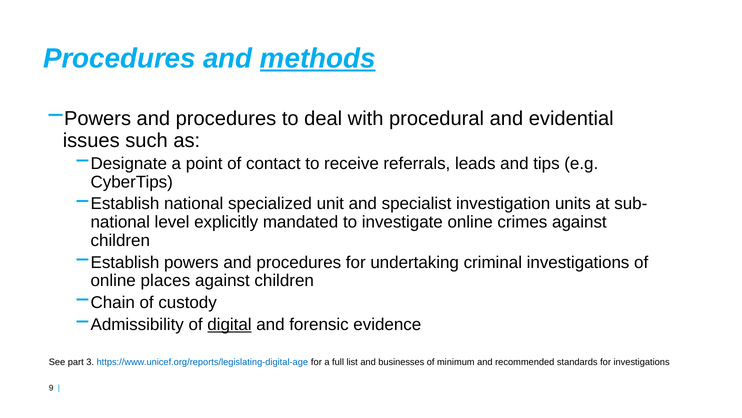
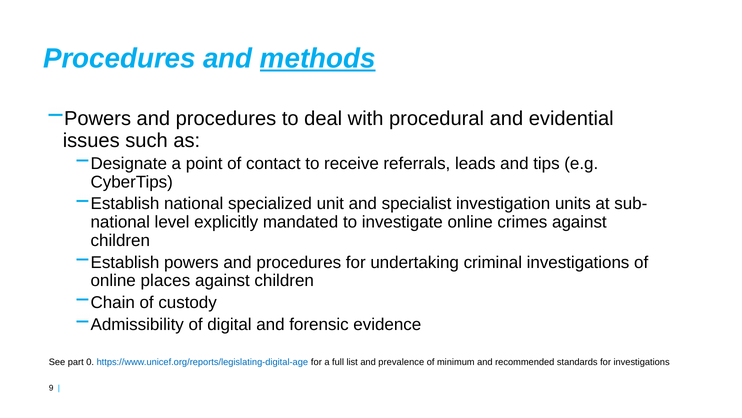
digital underline: present -> none
3: 3 -> 0
businesses: businesses -> prevalence
